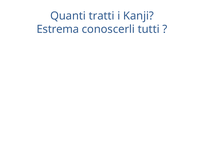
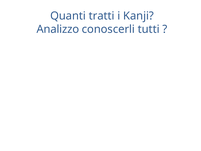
Estrema: Estrema -> Analizzo
